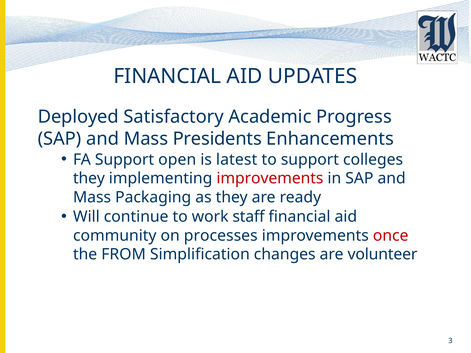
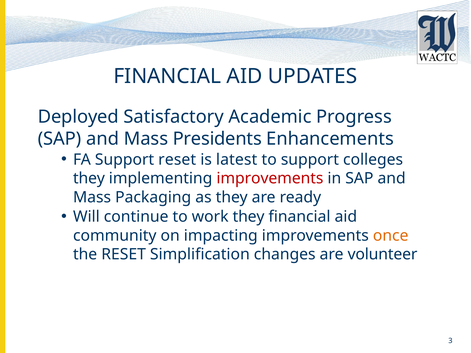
Support open: open -> reset
work staff: staff -> they
processes: processes -> impacting
once colour: red -> orange
the FROM: FROM -> RESET
